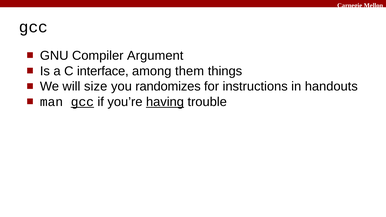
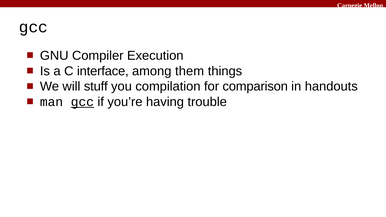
Argument: Argument -> Execution
size: size -> stuff
randomizes: randomizes -> compilation
instructions: instructions -> comparison
having underline: present -> none
